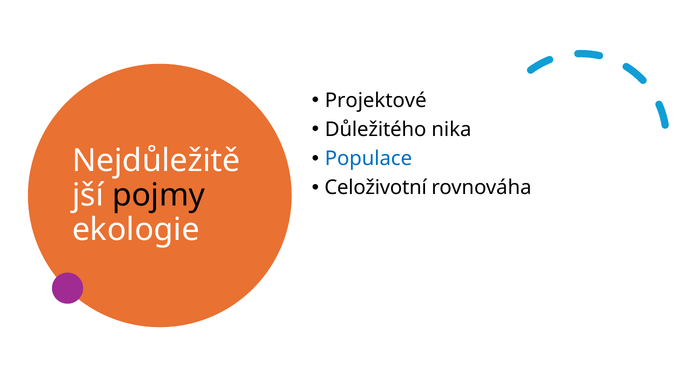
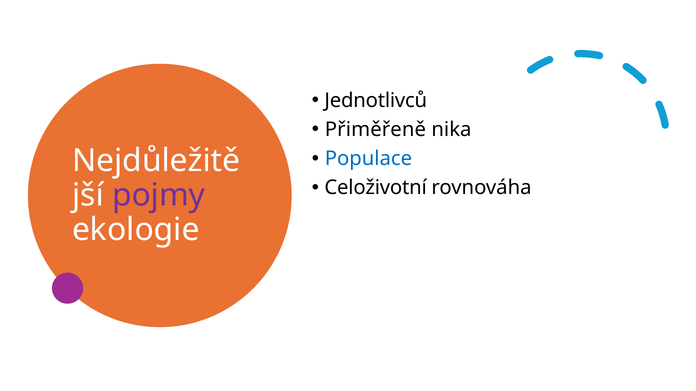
Projektové: Projektové -> Jednotlivců
Důležitého: Důležitého -> Přiměřeně
pojmy colour: black -> purple
